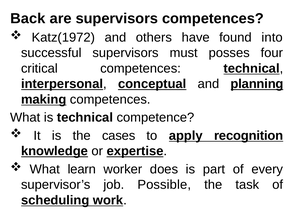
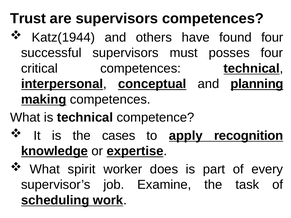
Back: Back -> Trust
Katz(1972: Katz(1972 -> Katz(1944
found into: into -> four
learn: learn -> spirit
Possible: Possible -> Examine
